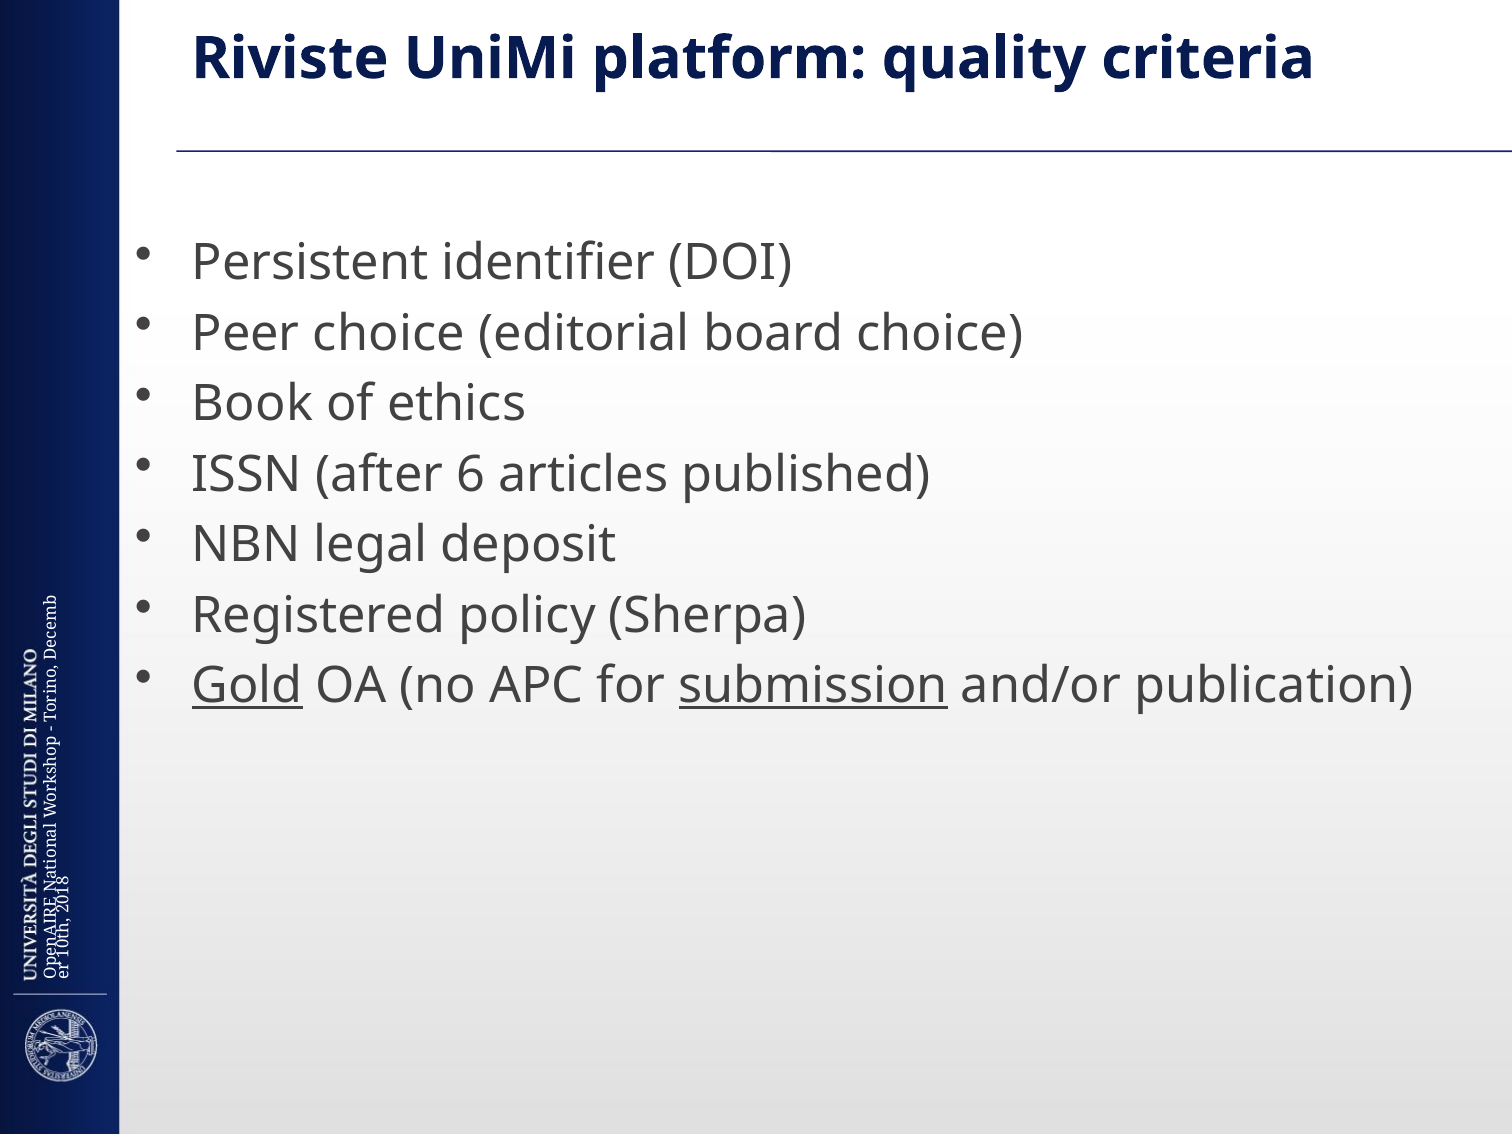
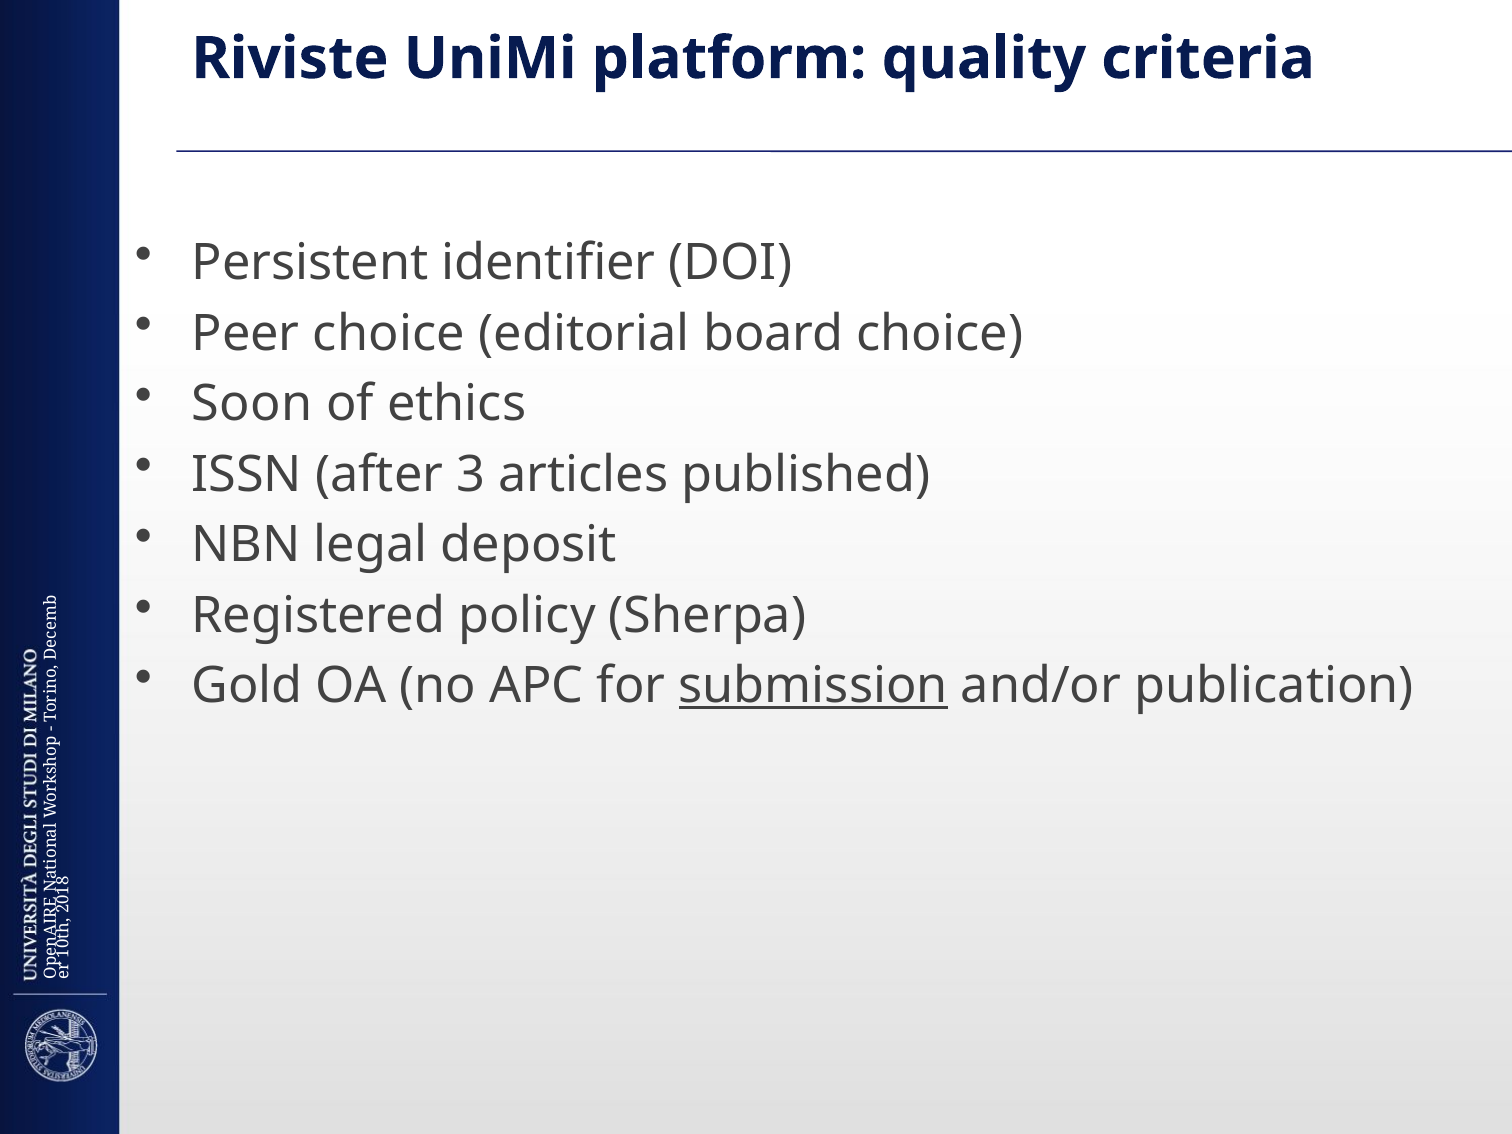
Book: Book -> Soon
6: 6 -> 3
Gold underline: present -> none
